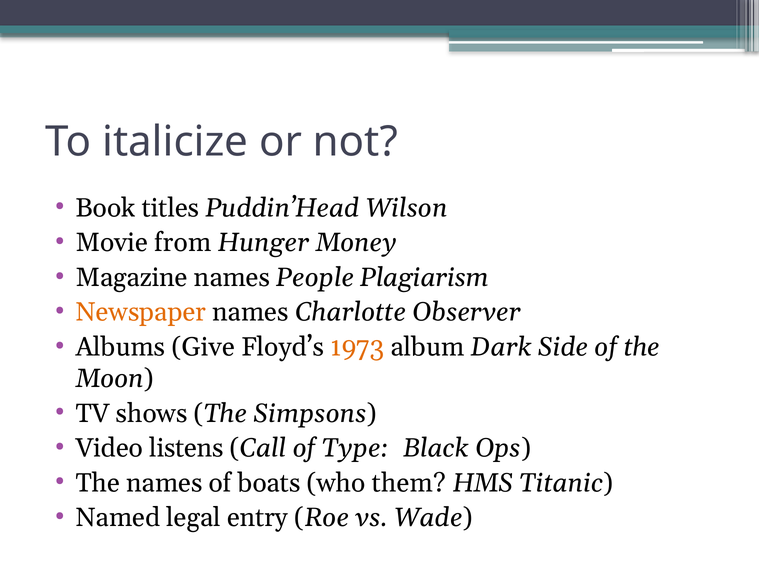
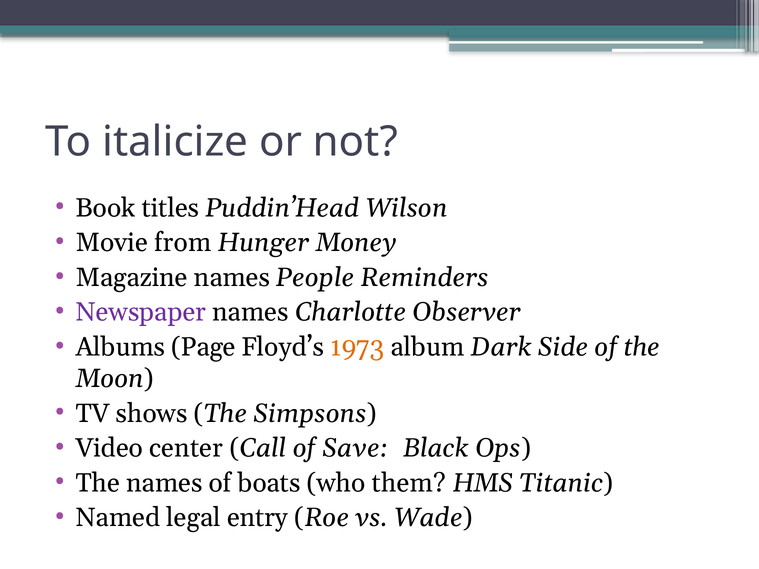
Plagiarism: Plagiarism -> Reminders
Newspaper colour: orange -> purple
Give: Give -> Page
listens: listens -> center
Type: Type -> Save
